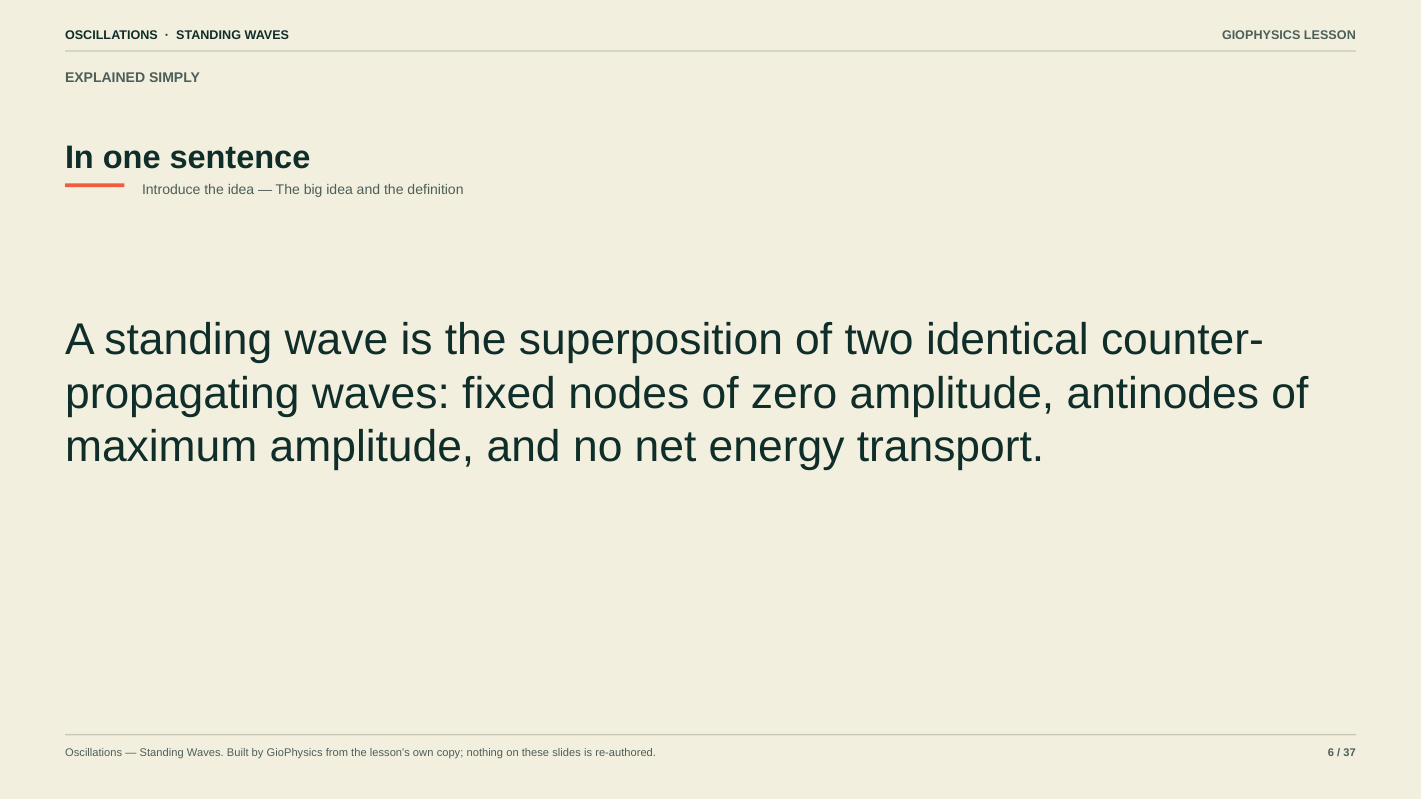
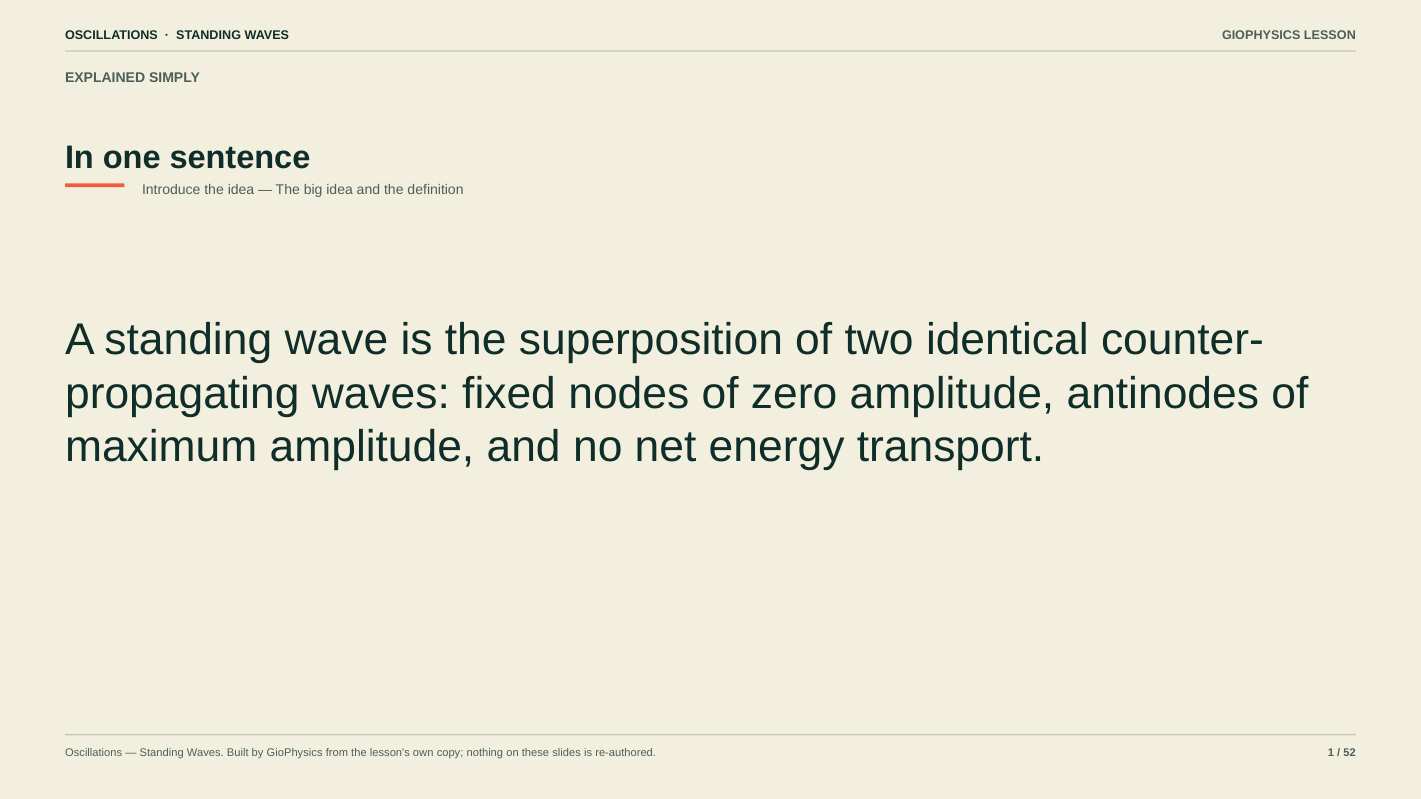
6: 6 -> 1
37: 37 -> 52
